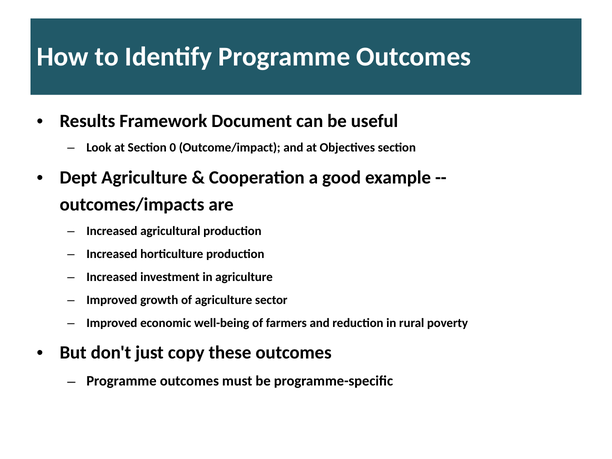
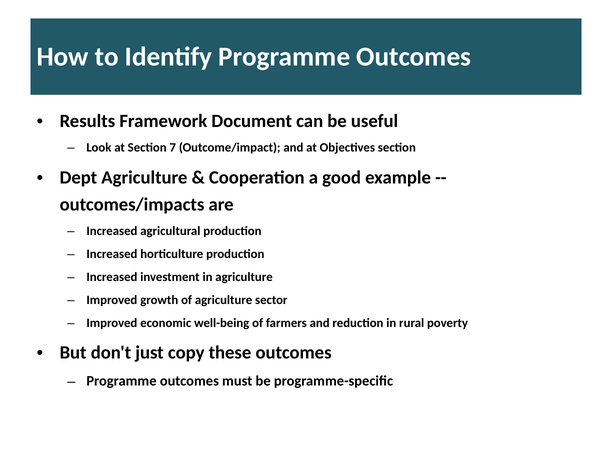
0: 0 -> 7
